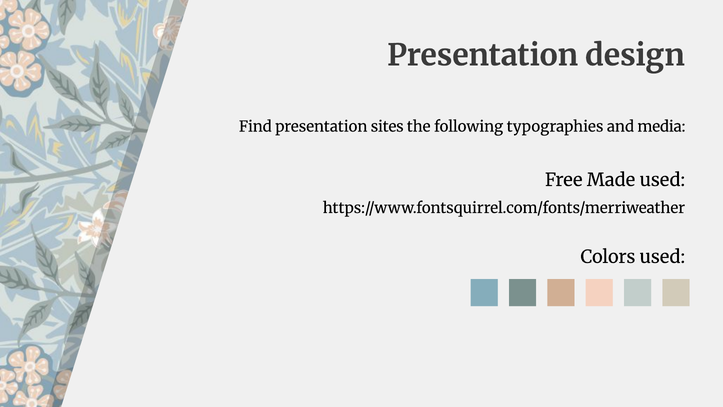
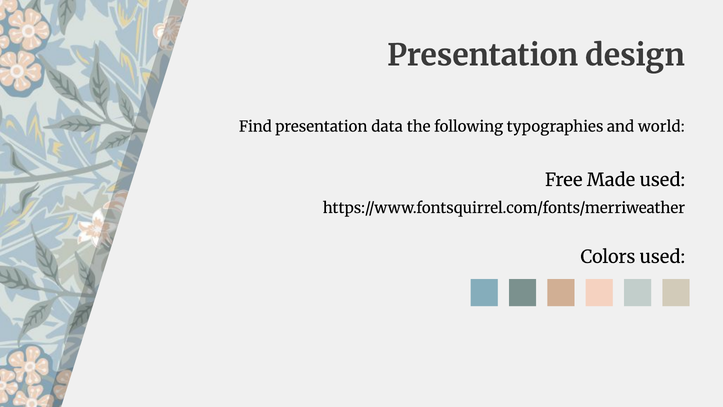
sites: sites -> data
media: media -> world
